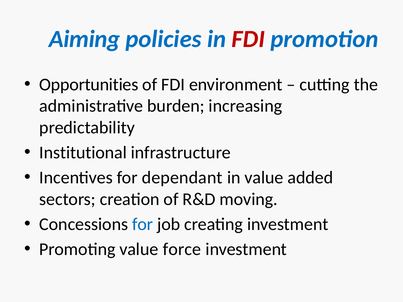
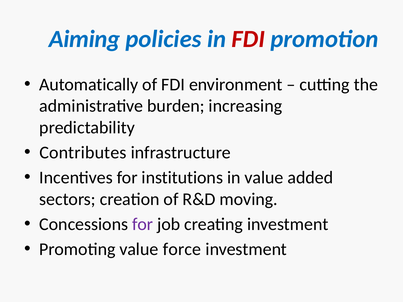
Opportunities: Opportunities -> Automatically
Institutional: Institutional -> Contributes
dependant: dependant -> institutions
for at (143, 224) colour: blue -> purple
